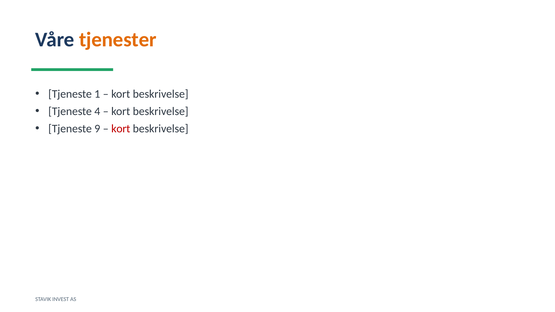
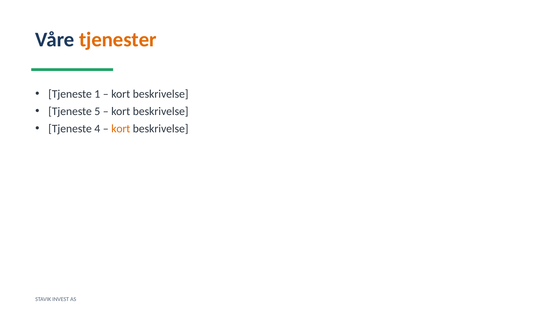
4: 4 -> 5
9: 9 -> 4
kort at (121, 129) colour: red -> orange
